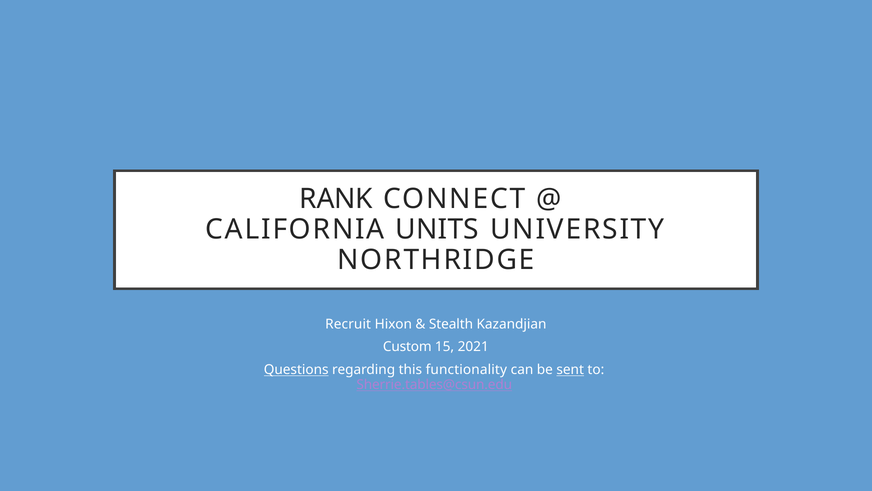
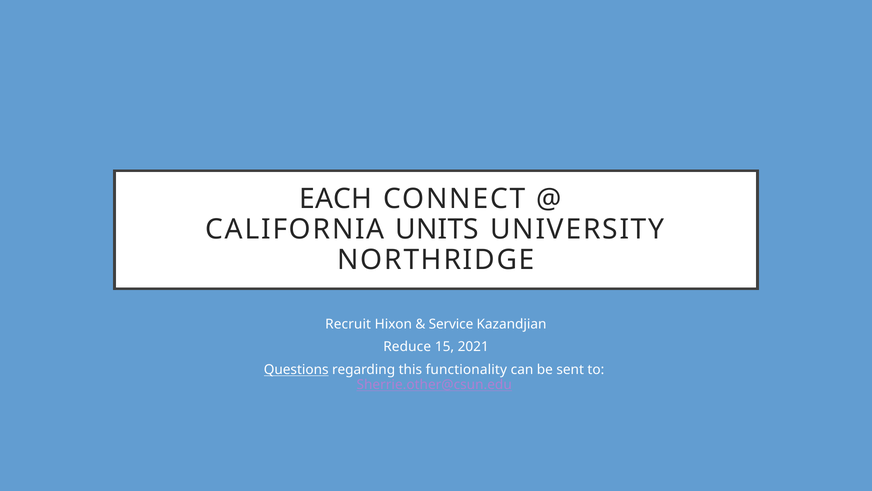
RANK: RANK -> EACH
Stealth: Stealth -> Service
Custom: Custom -> Reduce
sent underline: present -> none
Sherrie.tables@csun.edu: Sherrie.tables@csun.edu -> Sherrie.other@csun.edu
